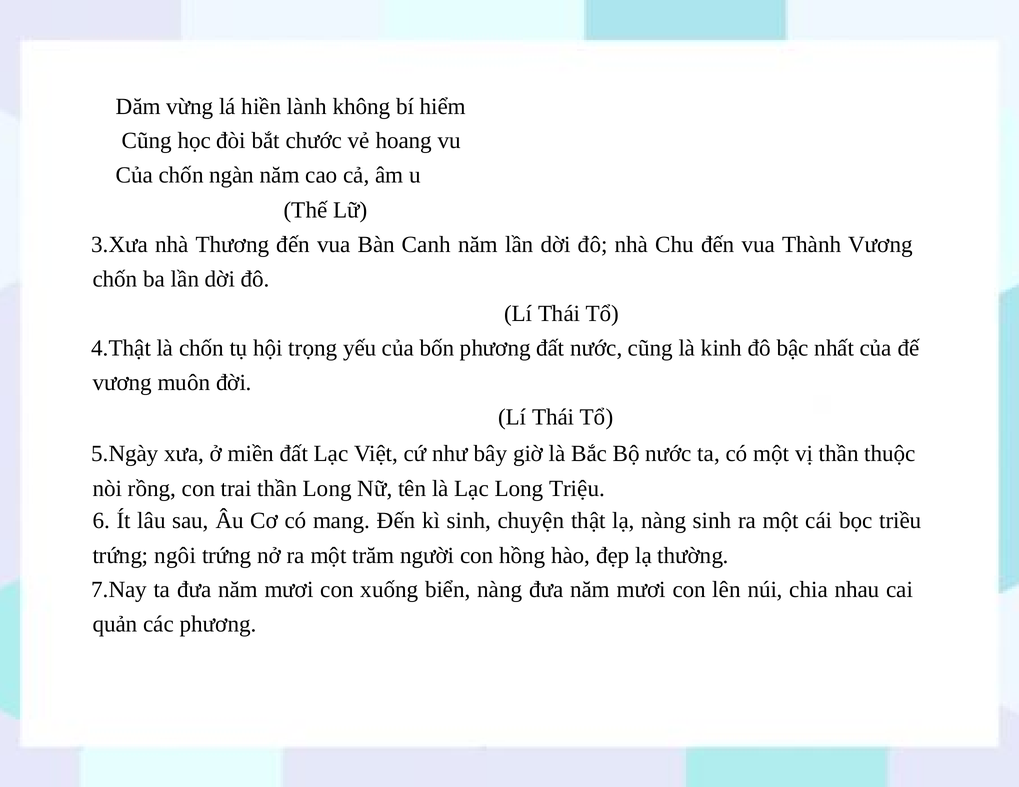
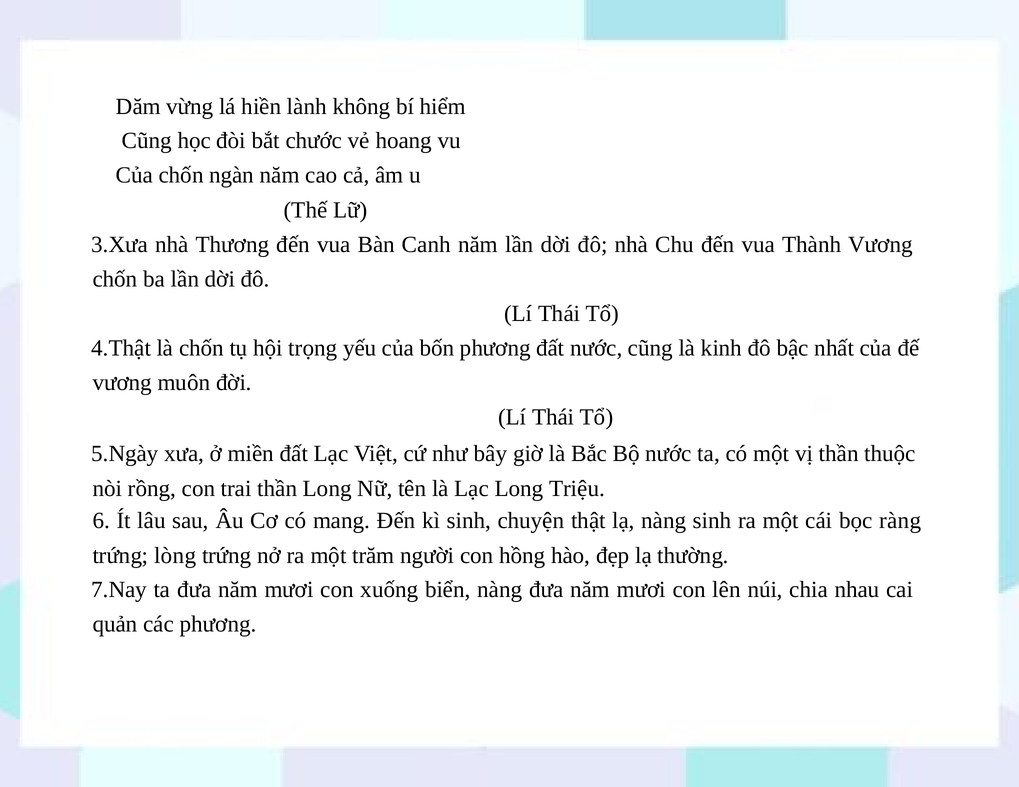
triều: triều -> ràng
ngôi: ngôi -> lòng
